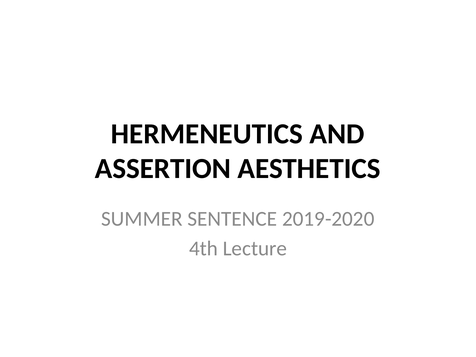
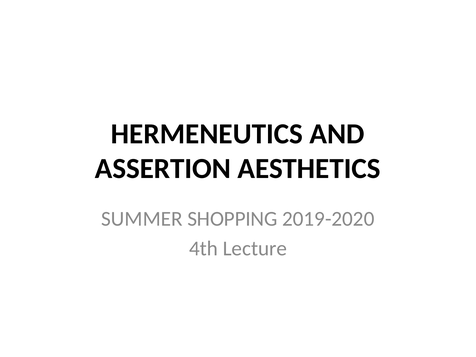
SENTENCE: SENTENCE -> SHOPPING
